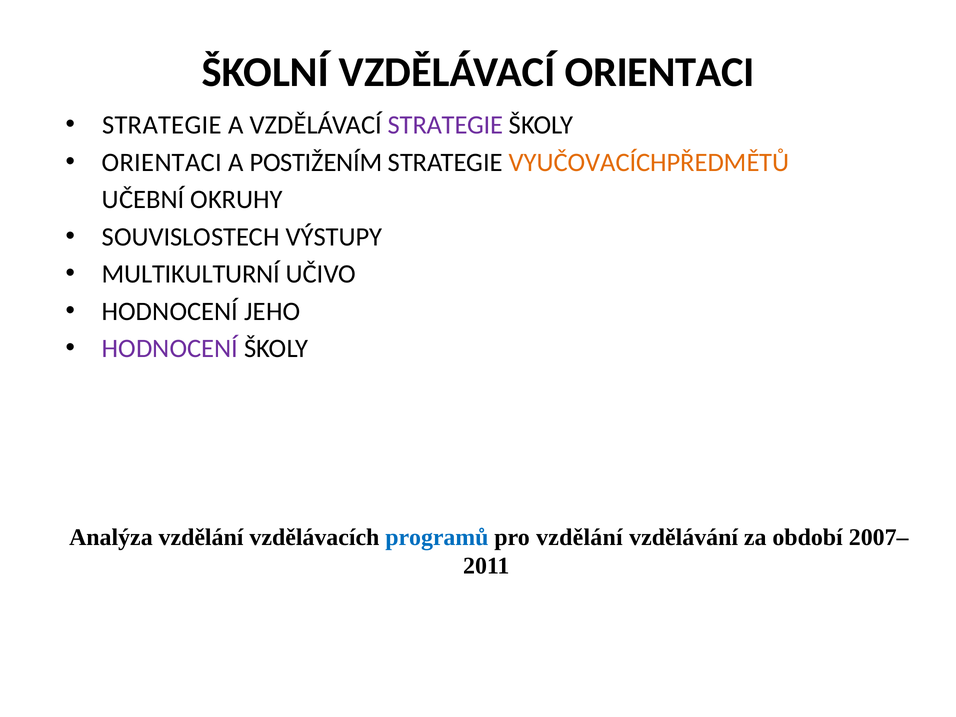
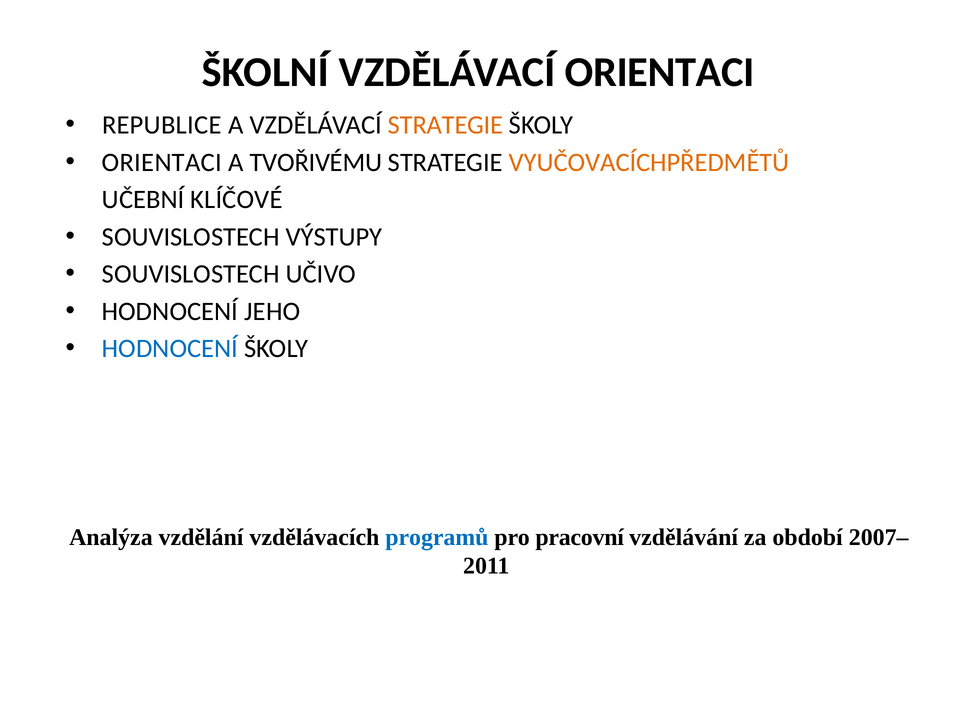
STRATEGIE at (162, 125): STRATEGIE -> REPUBLICE
STRATEGIE at (446, 125) colour: purple -> orange
POSTIŽENÍM: POSTIŽENÍM -> TVOŘIVÉMU
OKRUHY: OKRUHY -> KLÍČOVÉ
MULTIKULTURNÍ at (191, 274): MULTIKULTURNÍ -> SOUVISLOSTECH
HODNOCENÍ at (170, 348) colour: purple -> blue
pro vzdělání: vzdělání -> pracovní
